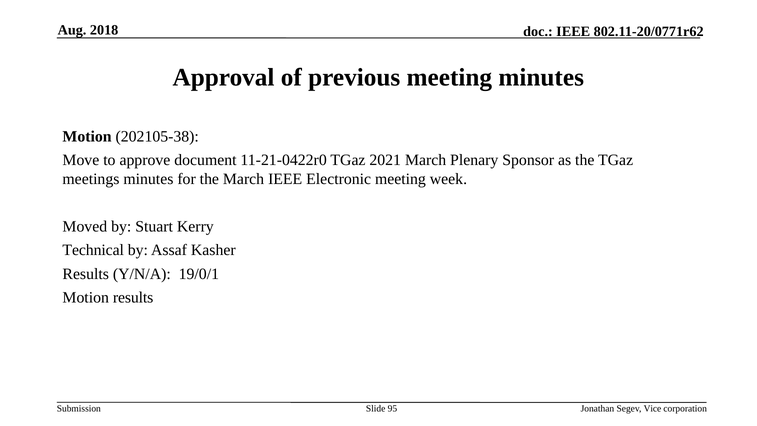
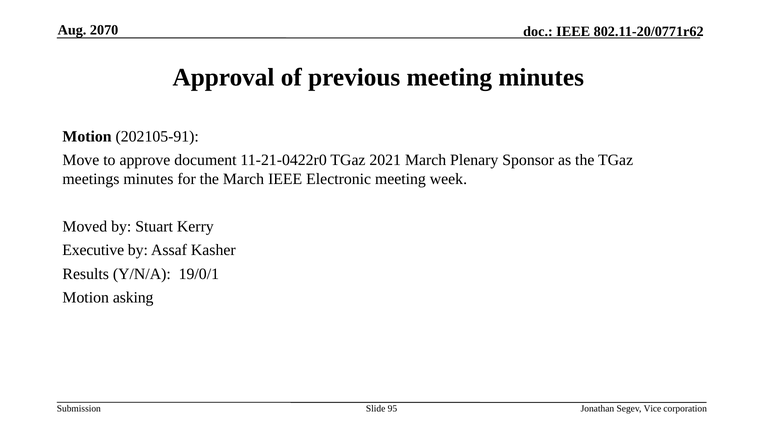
2018: 2018 -> 2070
202105-38: 202105-38 -> 202105-91
Technical: Technical -> Executive
Motion results: results -> asking
